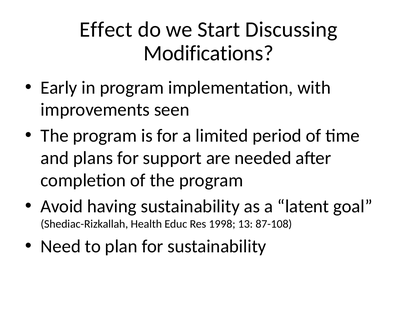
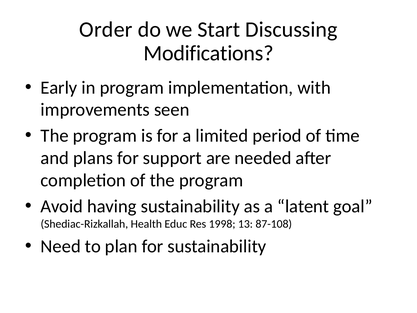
Effect: Effect -> Order
